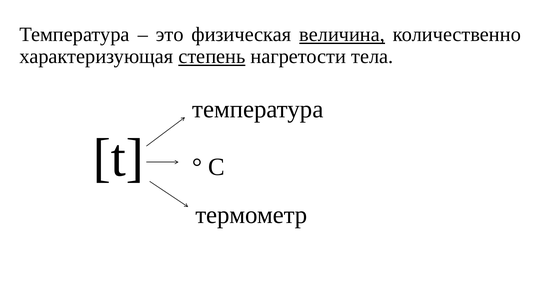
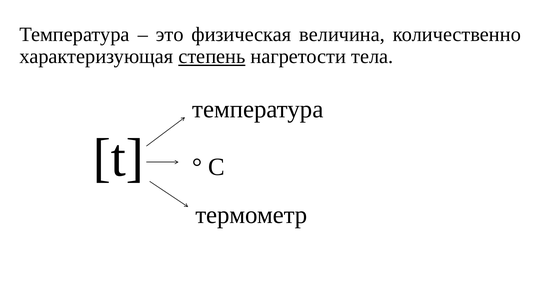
величина underline: present -> none
